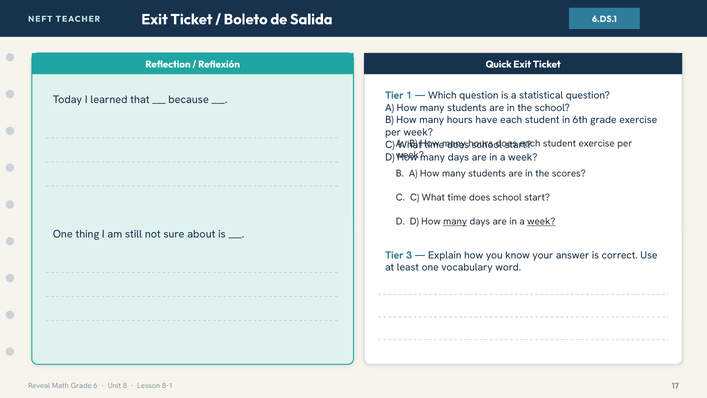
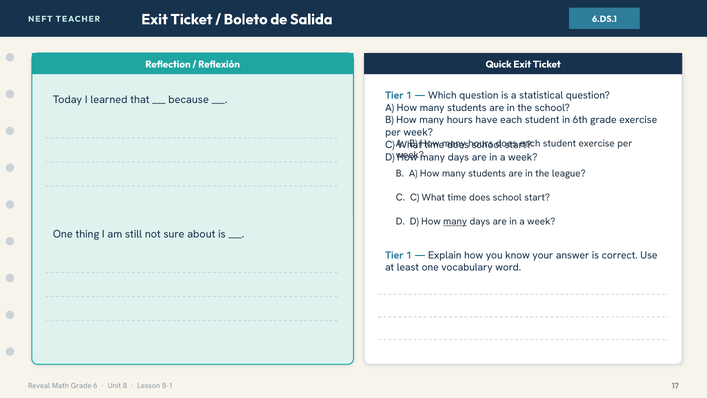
scores: scores -> league
week at (541, 221) underline: present -> none
3 at (409, 255): 3 -> 1
